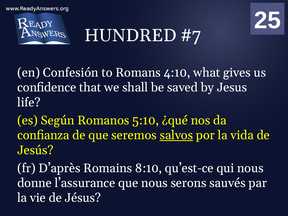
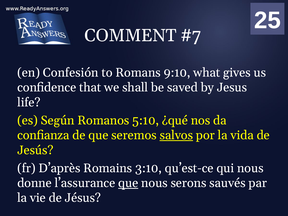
HUNDRED: HUNDRED -> COMMENT
4:10: 4:10 -> 9:10
8:10: 8:10 -> 3:10
que at (128, 183) underline: none -> present
